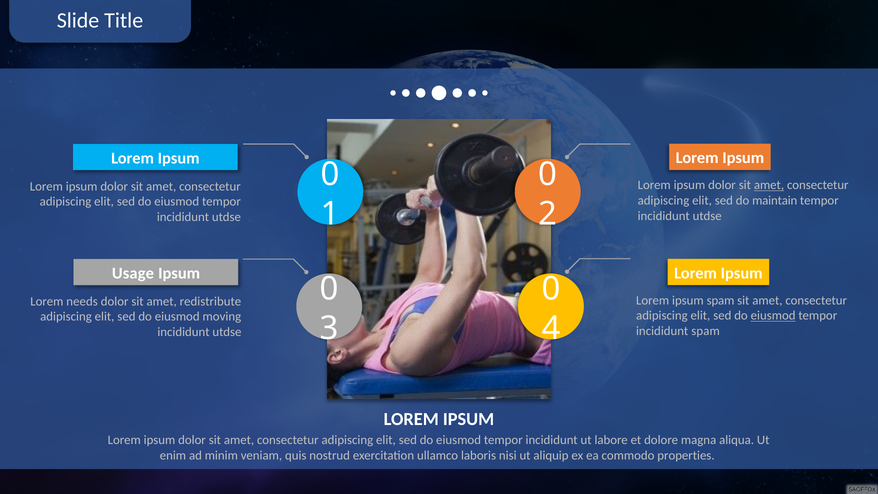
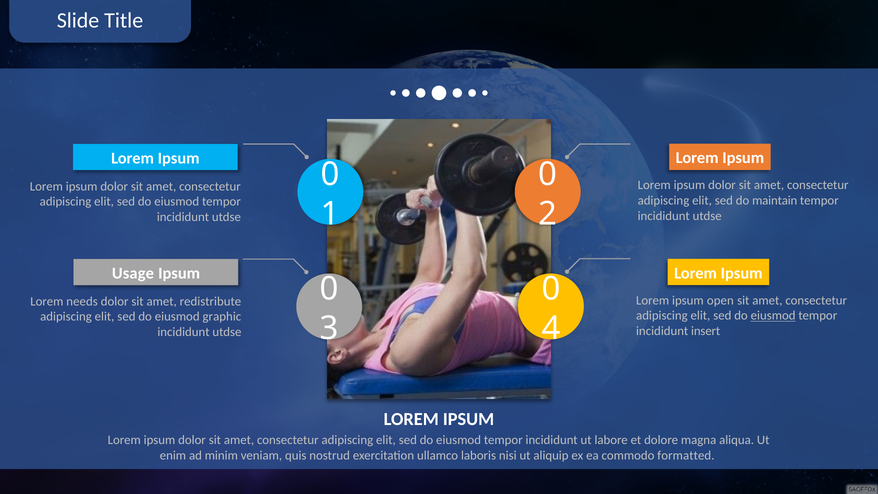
amet at (769, 185) underline: present -> none
ipsum spam: spam -> open
moving: moving -> graphic
incididunt spam: spam -> insert
properties: properties -> formatted
